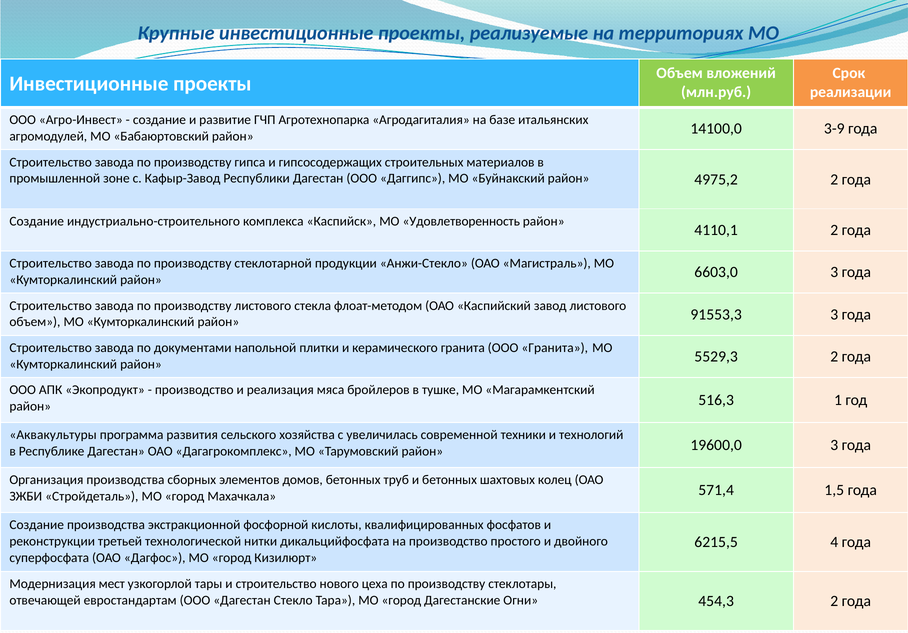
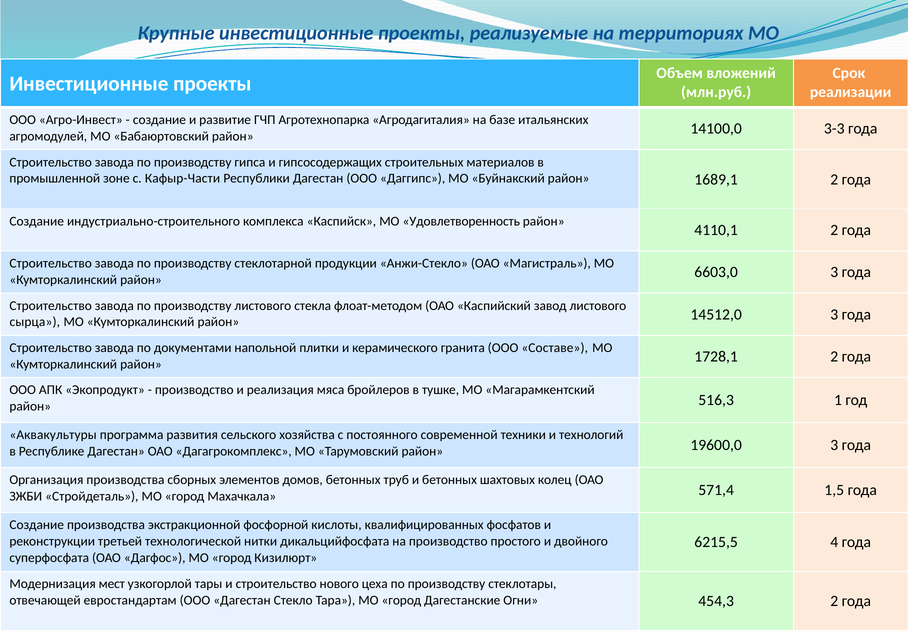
3-9: 3-9 -> 3-3
Кафыр-Завод: Кафыр-Завод -> Кафыр-Части
4975,2: 4975,2 -> 1689,1
объем at (35, 322): объем -> сырца
91553,3: 91553,3 -> 14512,0
ООО Гранита: Гранита -> Составе
5529,3: 5529,3 -> 1728,1
увеличилась: увеличилась -> постоянного
